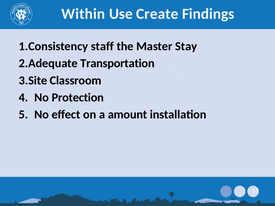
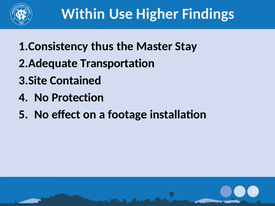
Create: Create -> Higher
staff: staff -> thus
Classroom: Classroom -> Contained
amount: amount -> footage
